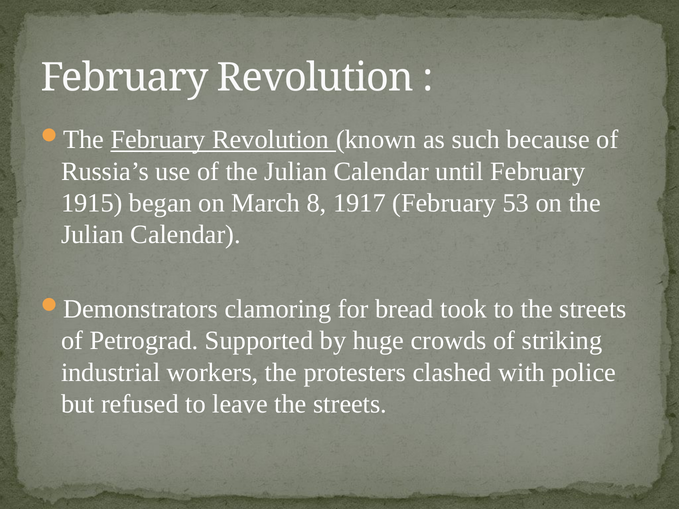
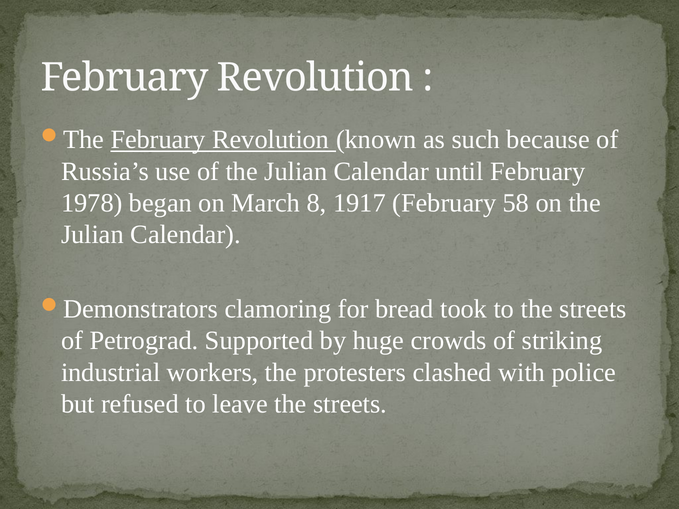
1915: 1915 -> 1978
53: 53 -> 58
